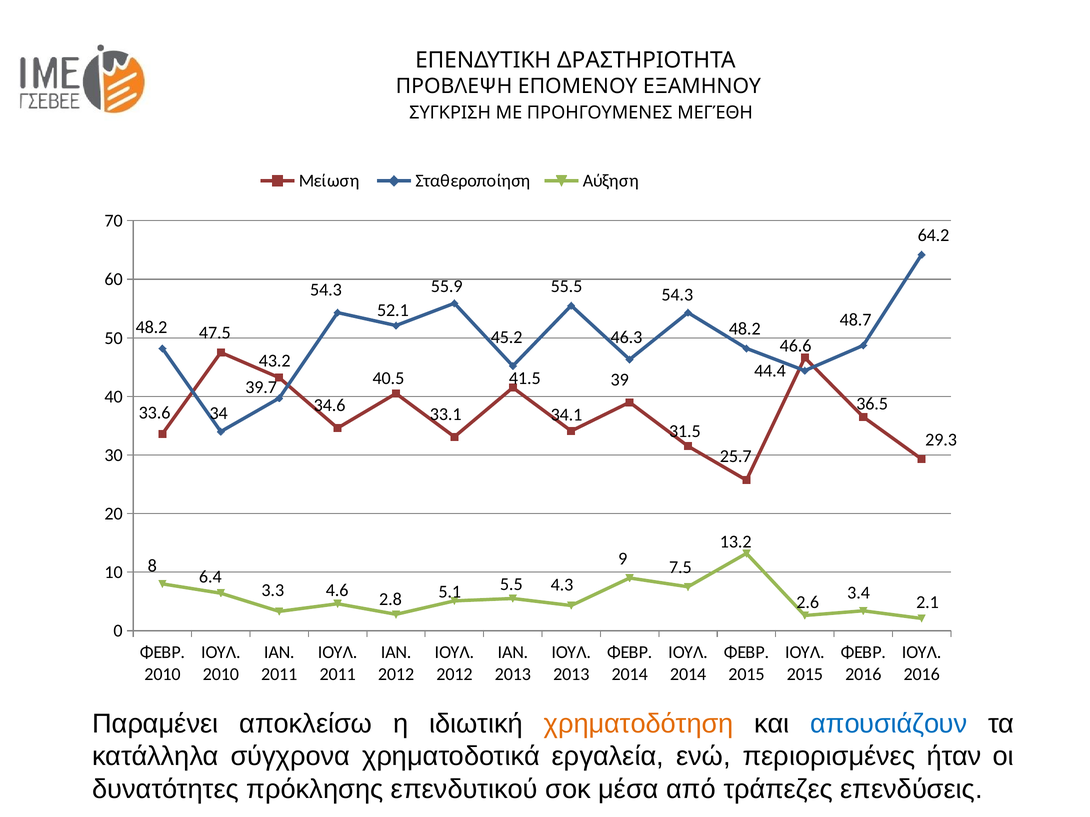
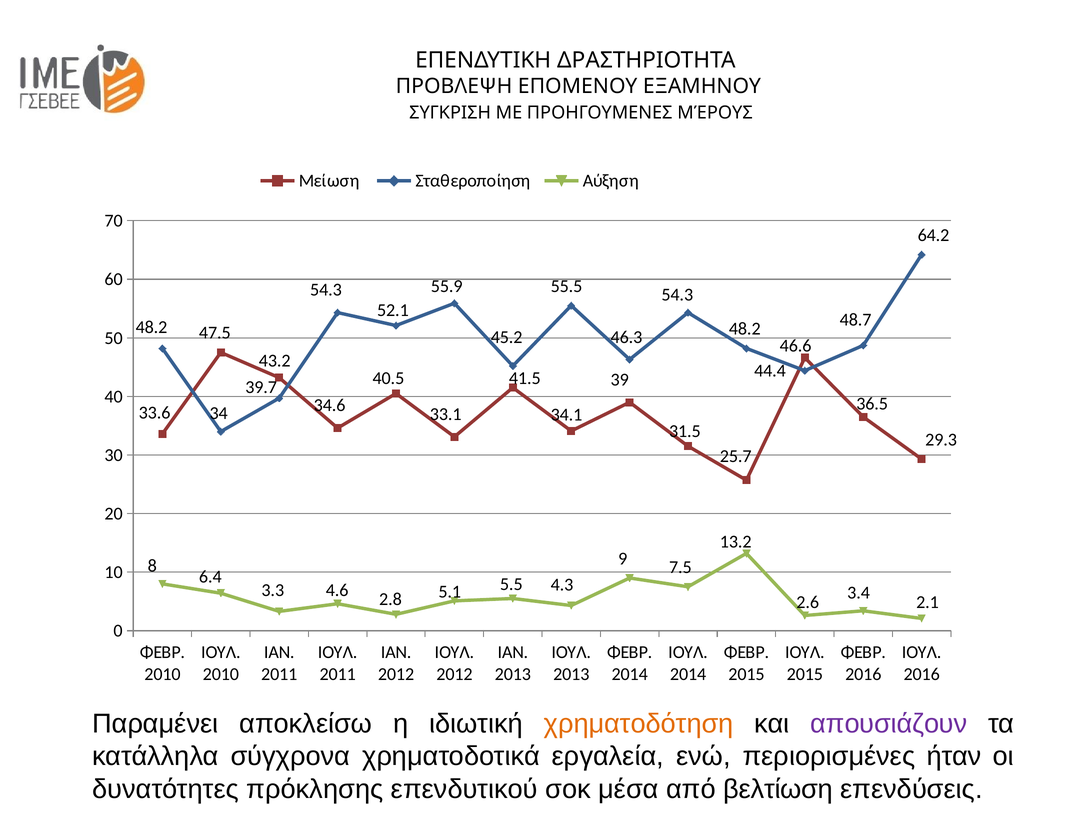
ΜΕΓΈΘΗ: ΜΕΓΈΘΗ -> ΜΈΡΟΥΣ
απουσιάζουν colour: blue -> purple
τράπεζες: τράπεζες -> βελτίωση
